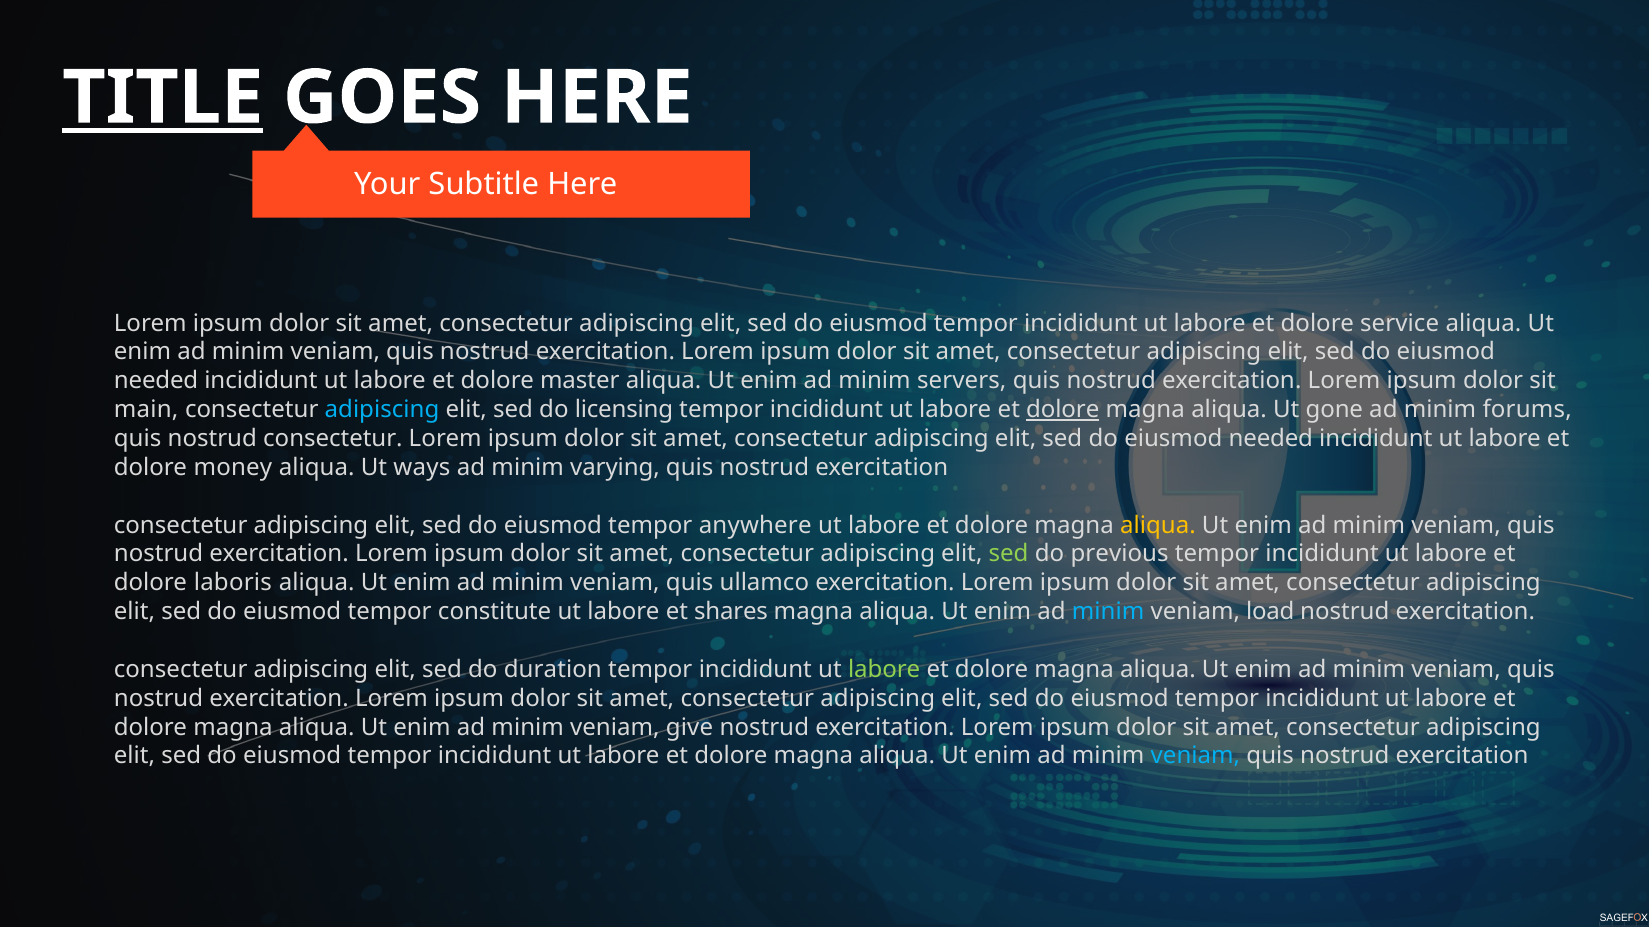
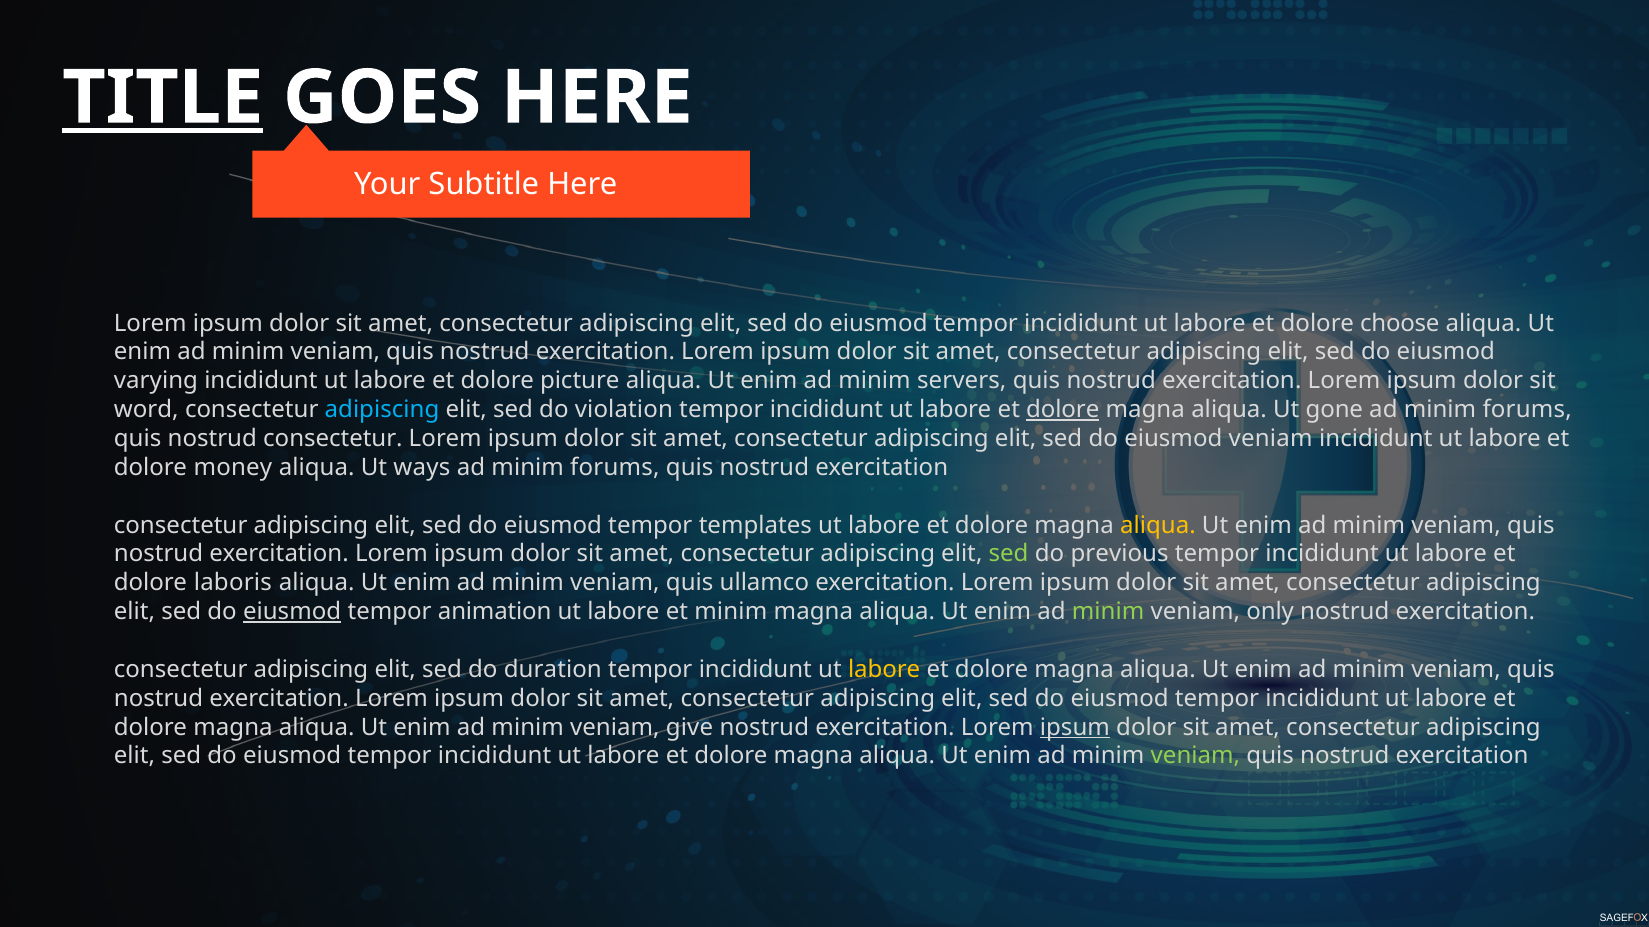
service: service -> choose
needed at (156, 381): needed -> varying
master: master -> picture
main: main -> word
licensing: licensing -> violation
needed at (1271, 439): needed -> veniam
varying at (615, 468): varying -> forums
anywhere: anywhere -> templates
eiusmod at (292, 612) underline: none -> present
constitute: constitute -> animation
et shares: shares -> minim
minim at (1108, 612) colour: light blue -> light green
load: load -> only
labore at (884, 670) colour: light green -> yellow
ipsum at (1075, 728) underline: none -> present
veniam at (1195, 757) colour: light blue -> light green
